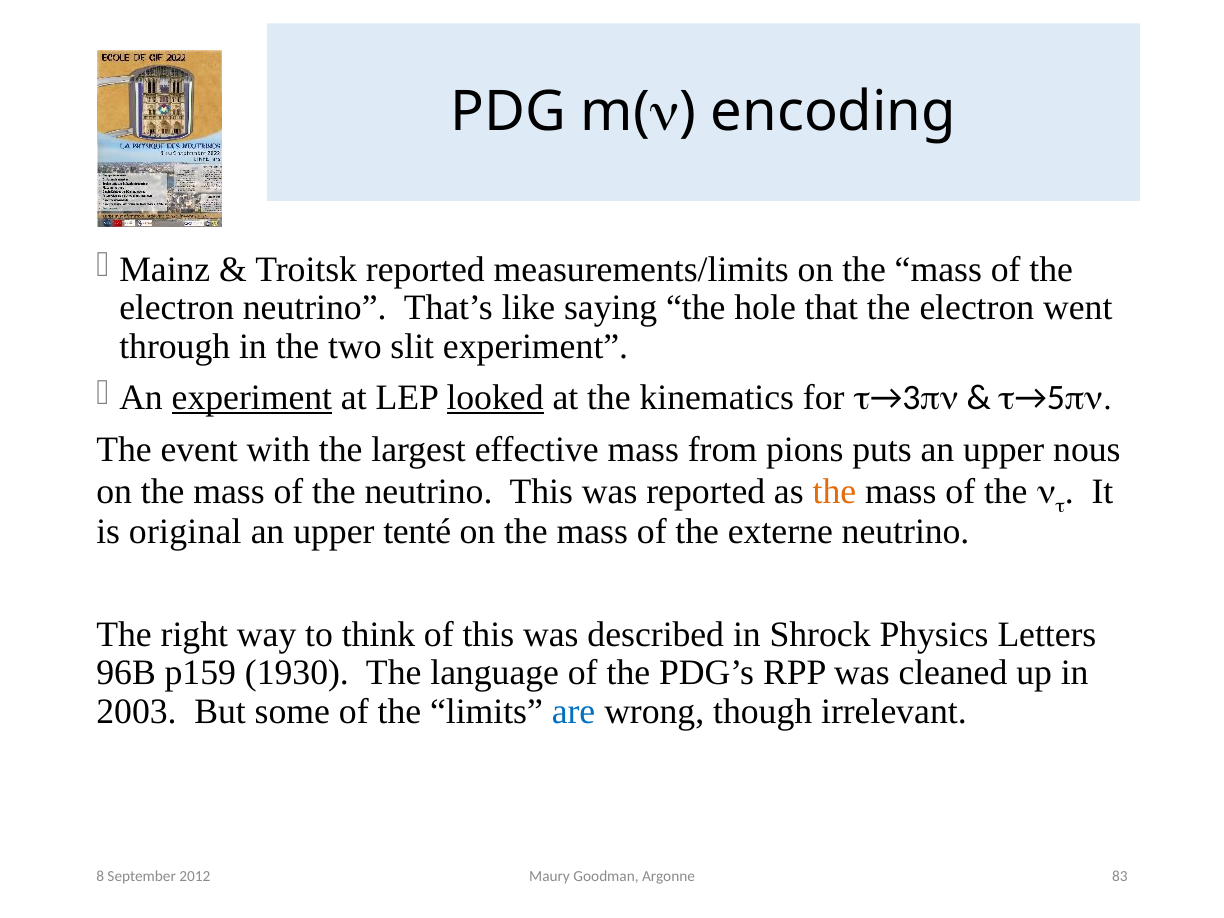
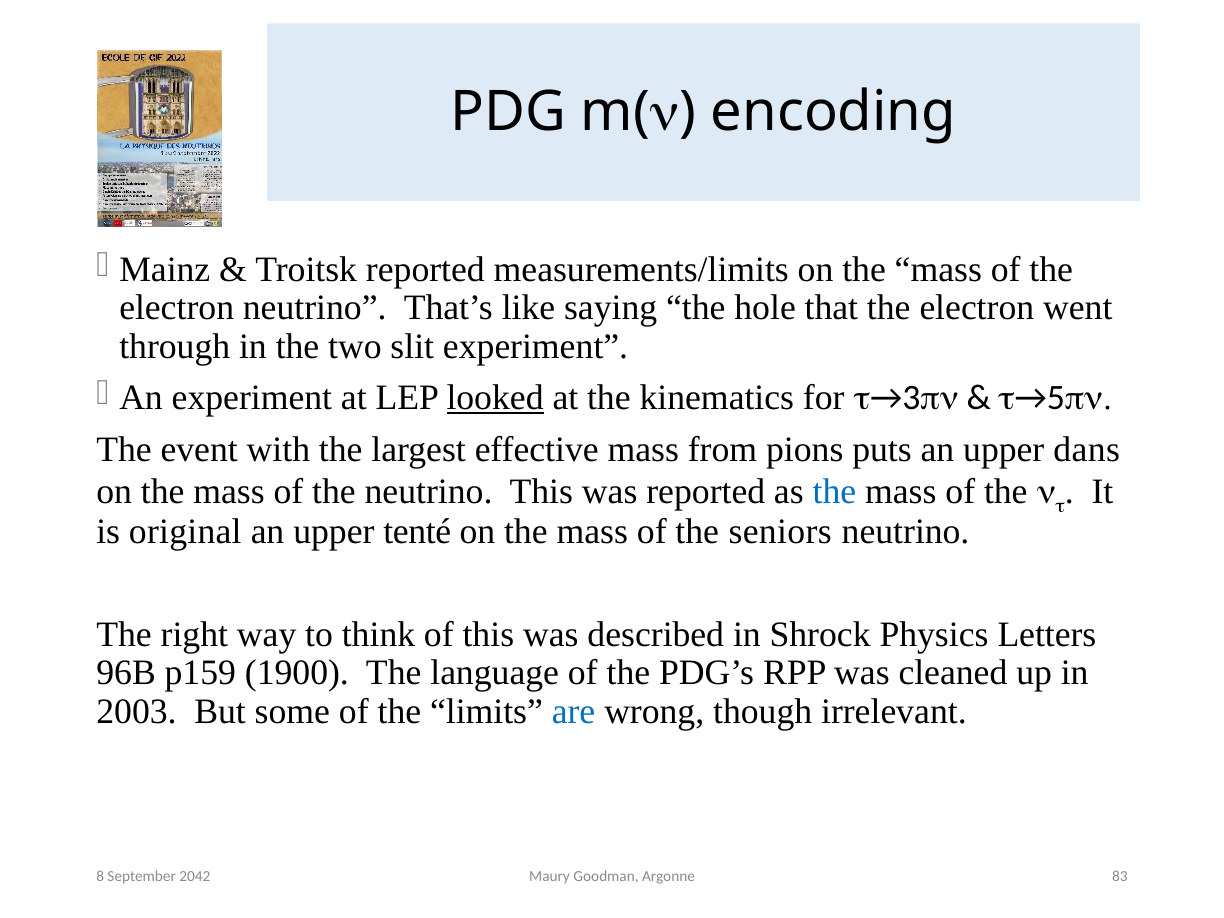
experiment at (252, 398) underline: present -> none
nous: nous -> dans
the at (834, 492) colour: orange -> blue
externe: externe -> seniors
1930: 1930 -> 1900
2012: 2012 -> 2042
